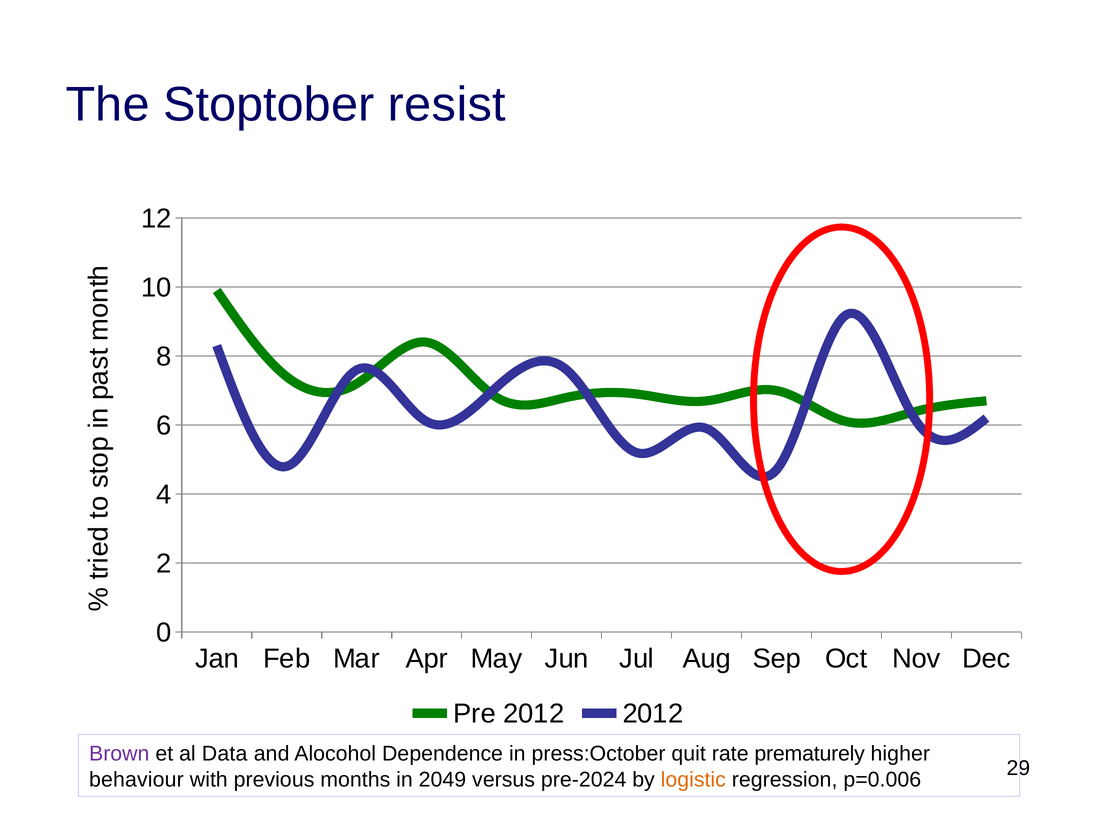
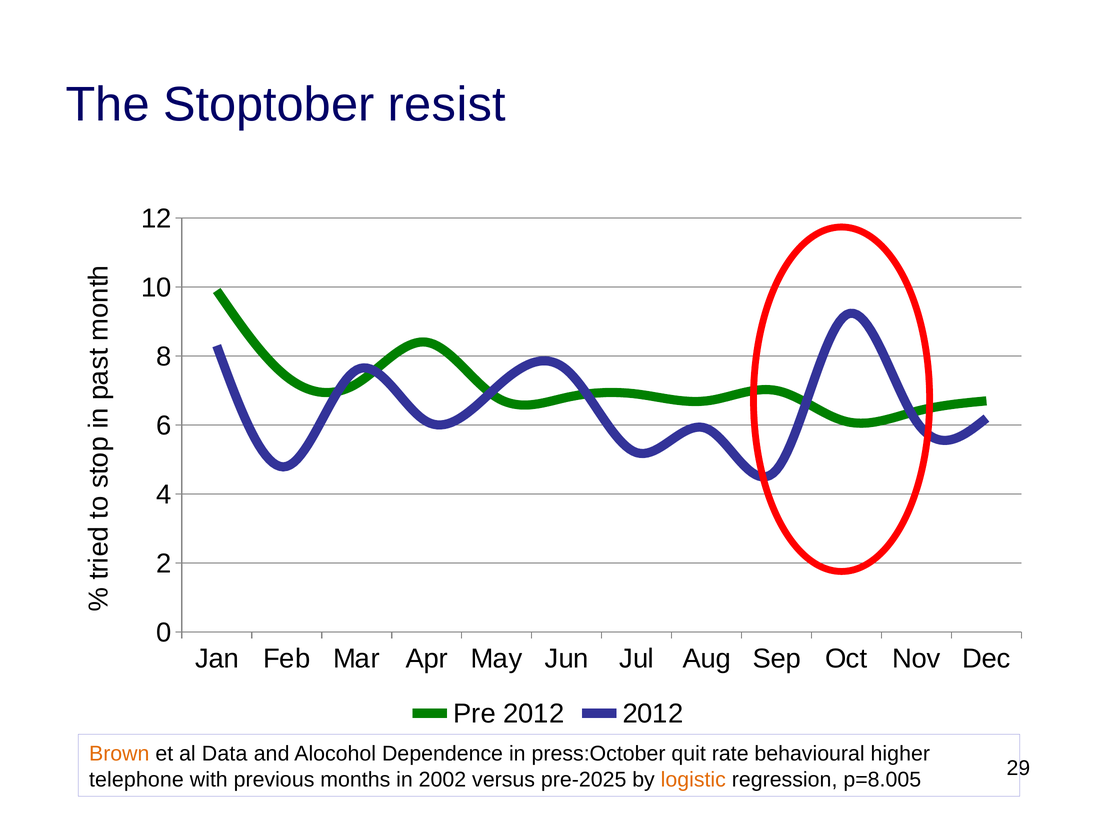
Brown colour: purple -> orange
prematurely: prematurely -> behavioural
behaviour: behaviour -> telephone
2049: 2049 -> 2002
pre-2024: pre-2024 -> pre-2025
p=0.006: p=0.006 -> p=8.005
